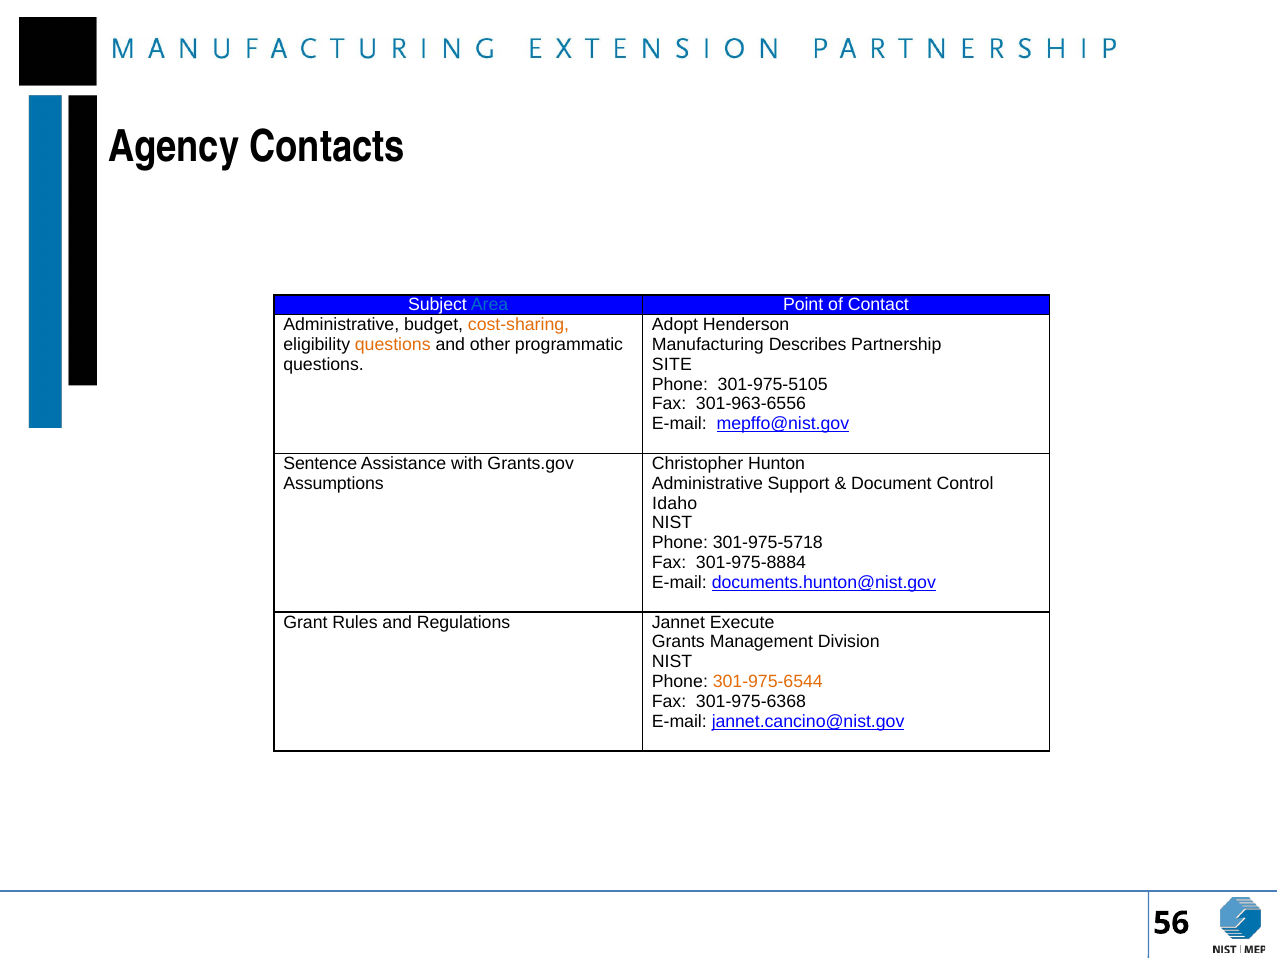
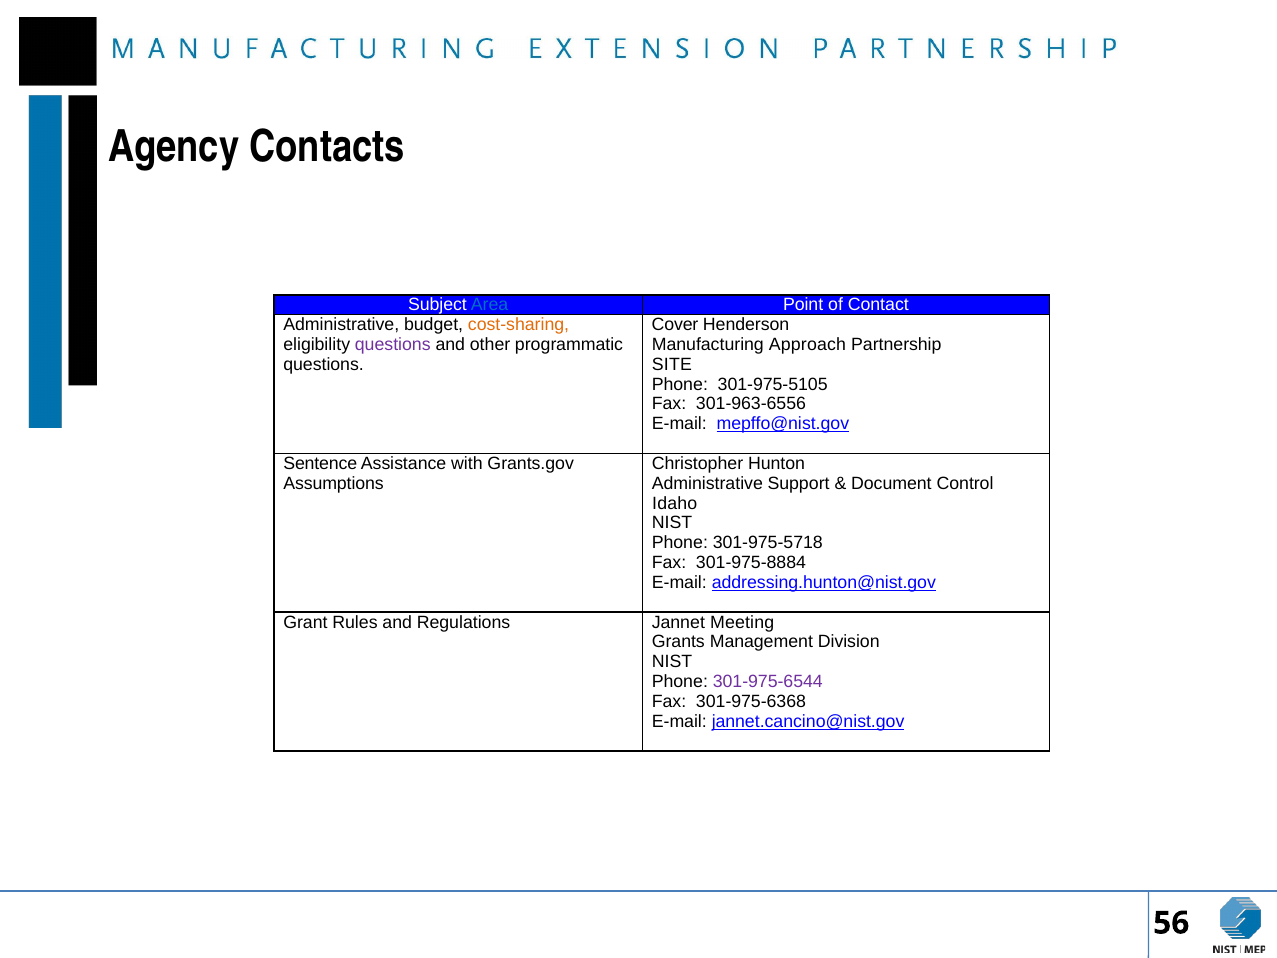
Adopt: Adopt -> Cover
questions at (393, 345) colour: orange -> purple
Describes: Describes -> Approach
documents.hunton@nist.gov: documents.hunton@nist.gov -> addressing.hunton@nist.gov
Execute: Execute -> Meeting
301-975-6544 colour: orange -> purple
